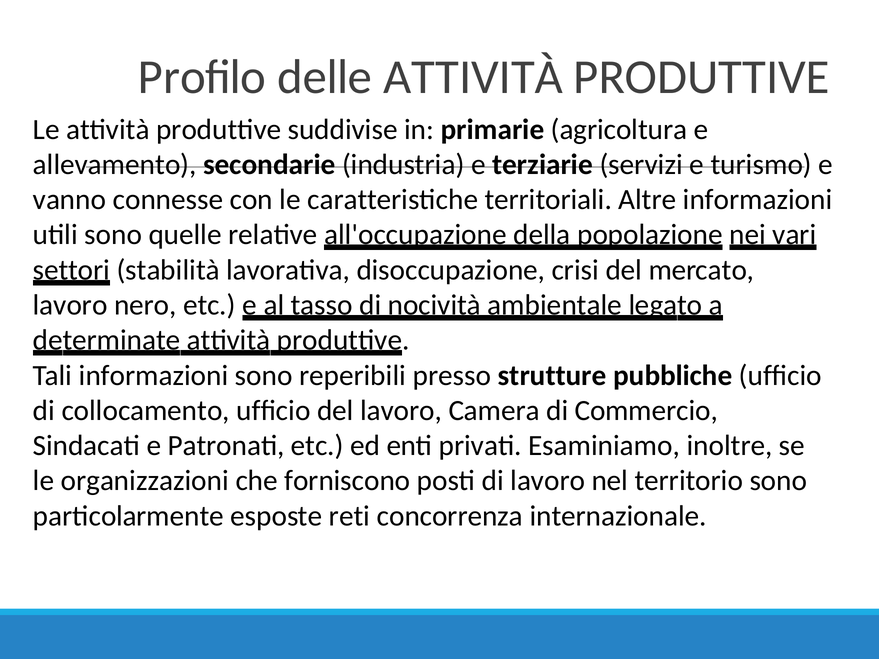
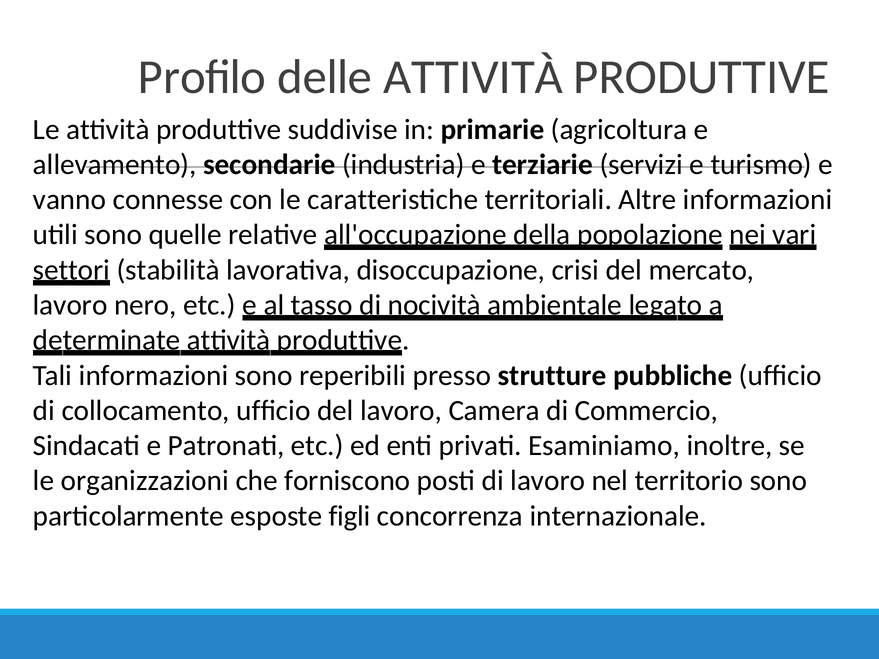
reti: reti -> figli
